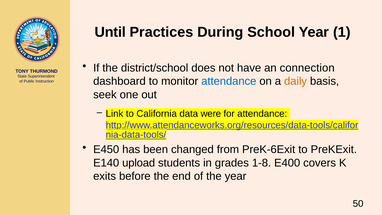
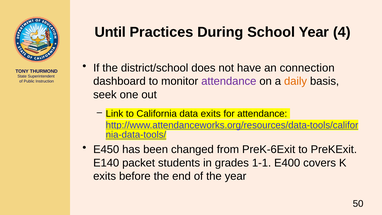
1: 1 -> 4
attendance at (229, 81) colour: blue -> purple
data were: were -> exits
upload: upload -> packet
1-8: 1-8 -> 1-1
